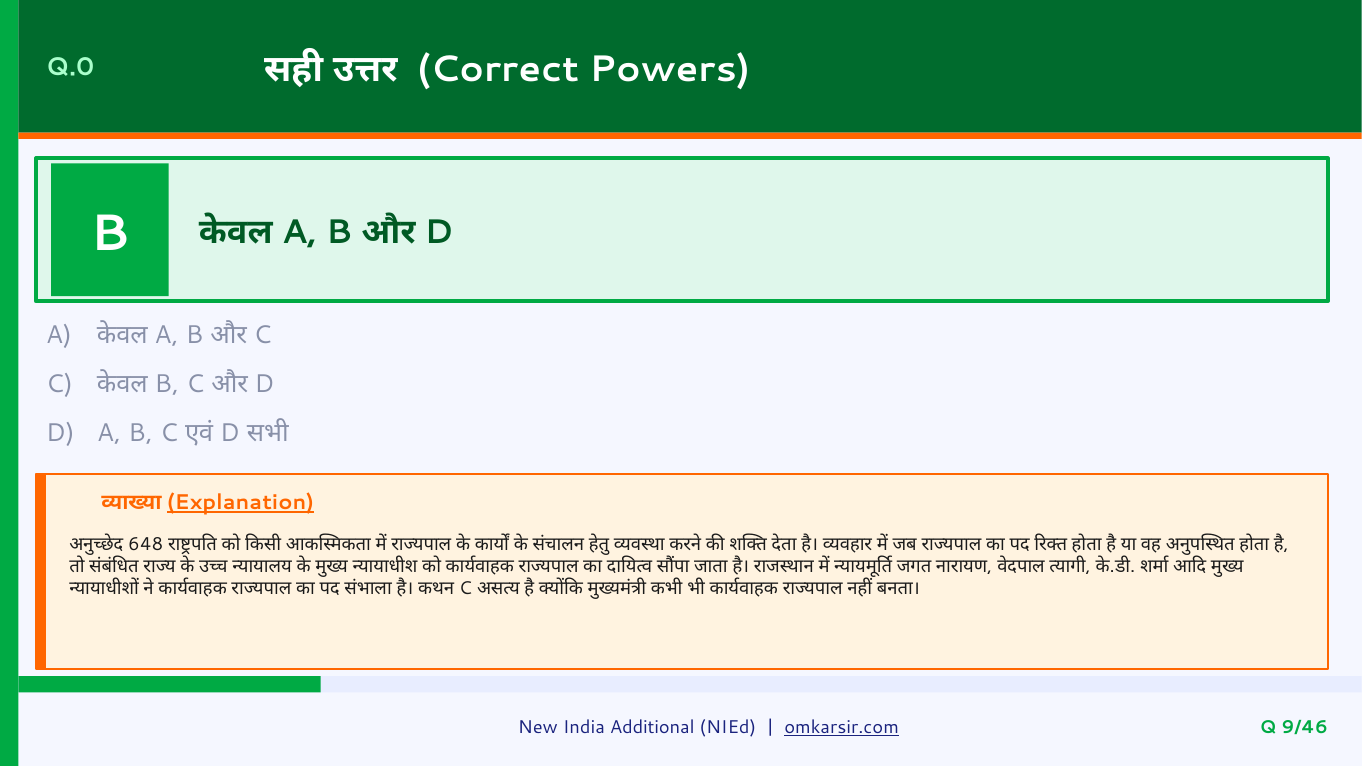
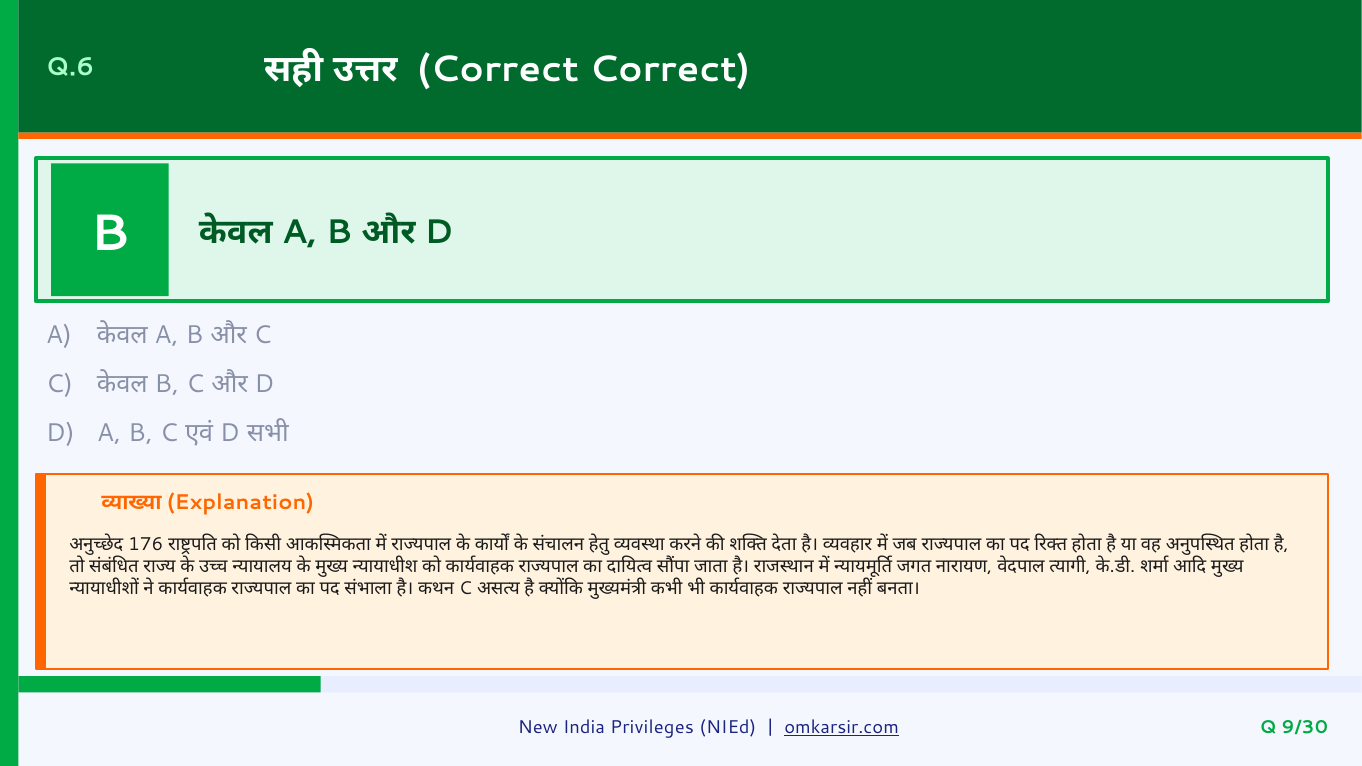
Q.0: Q.0 -> Q.6
Correct Powers: Powers -> Correct
Explanation underline: present -> none
648: 648 -> 176
Additional: Additional -> Privileges
9/46: 9/46 -> 9/30
